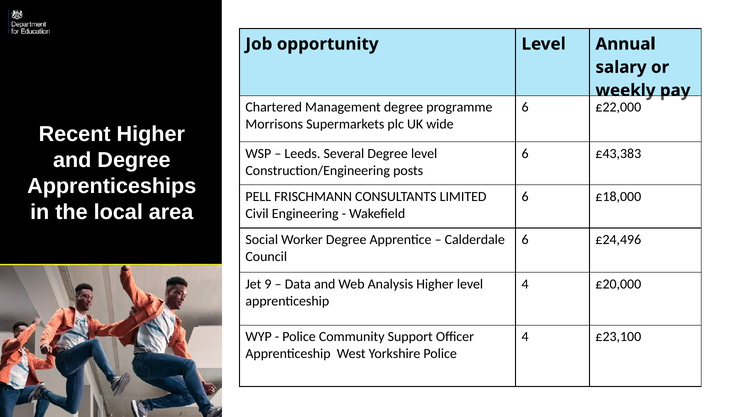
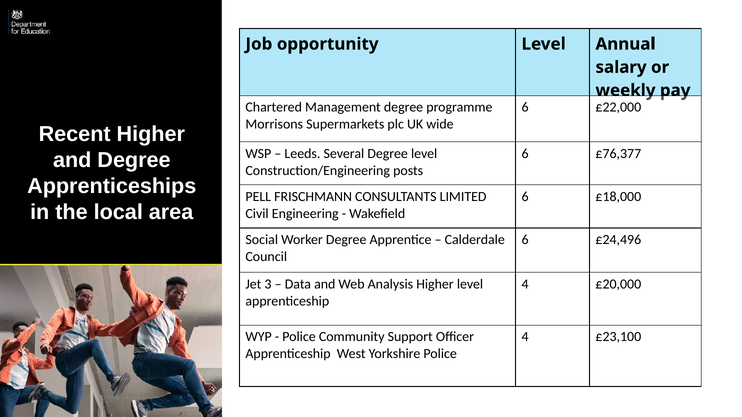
£43,383: £43,383 -> £76,377
9: 9 -> 3
